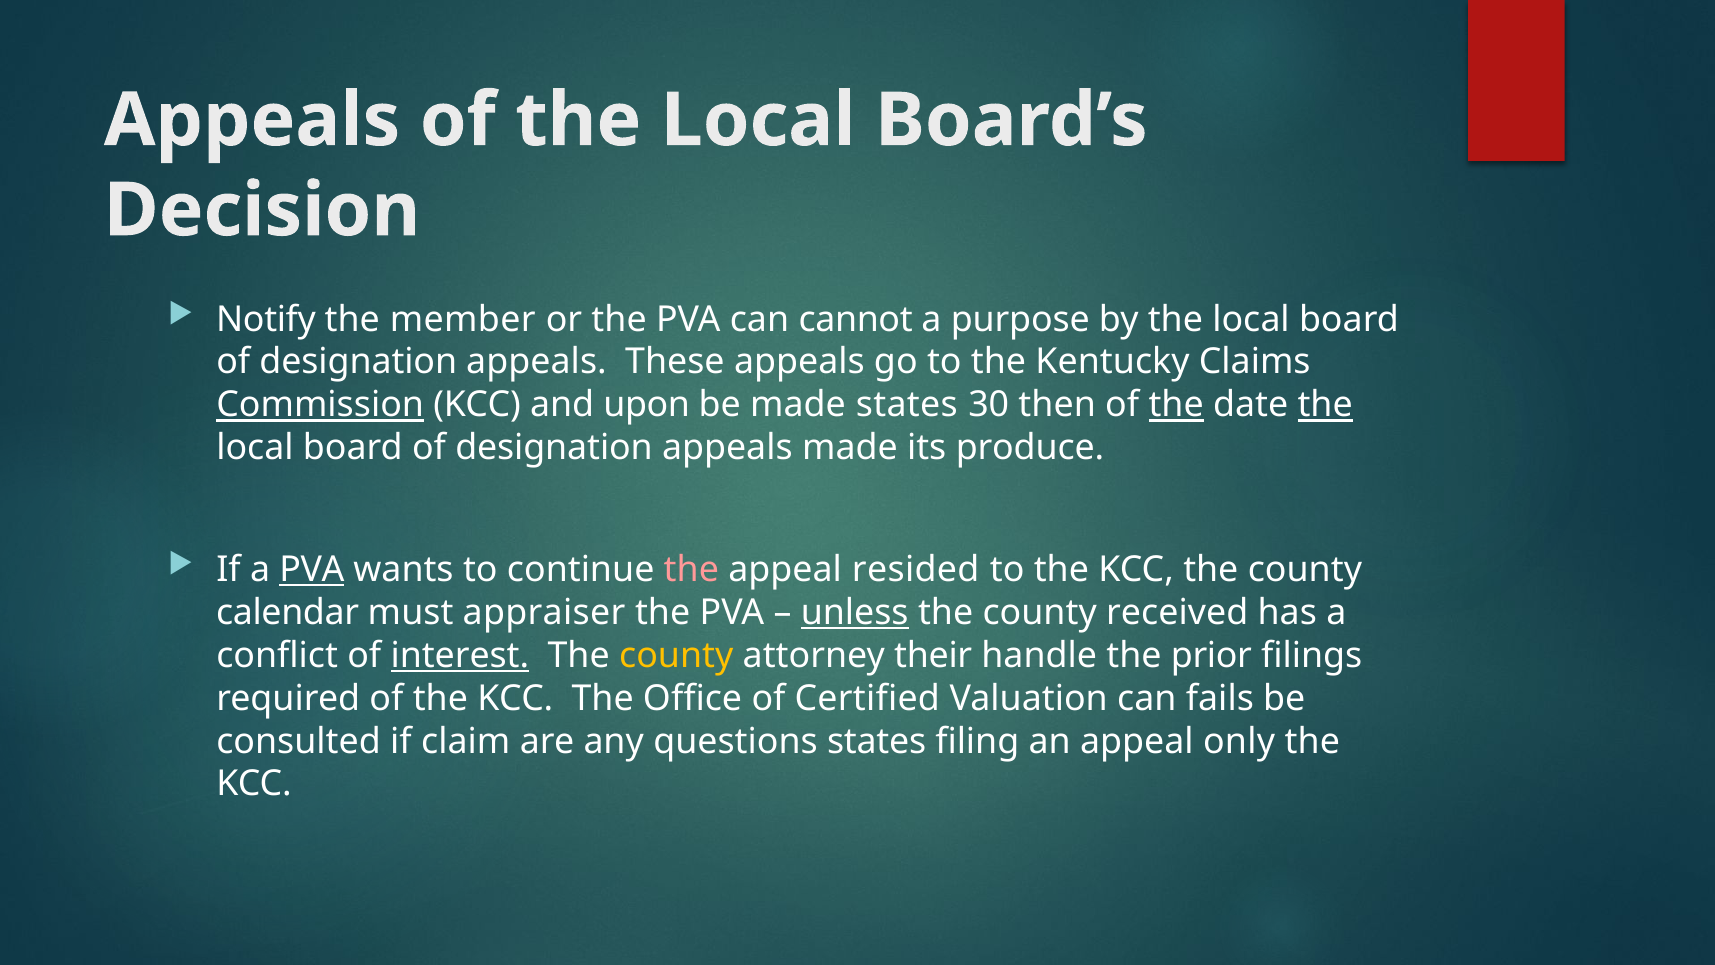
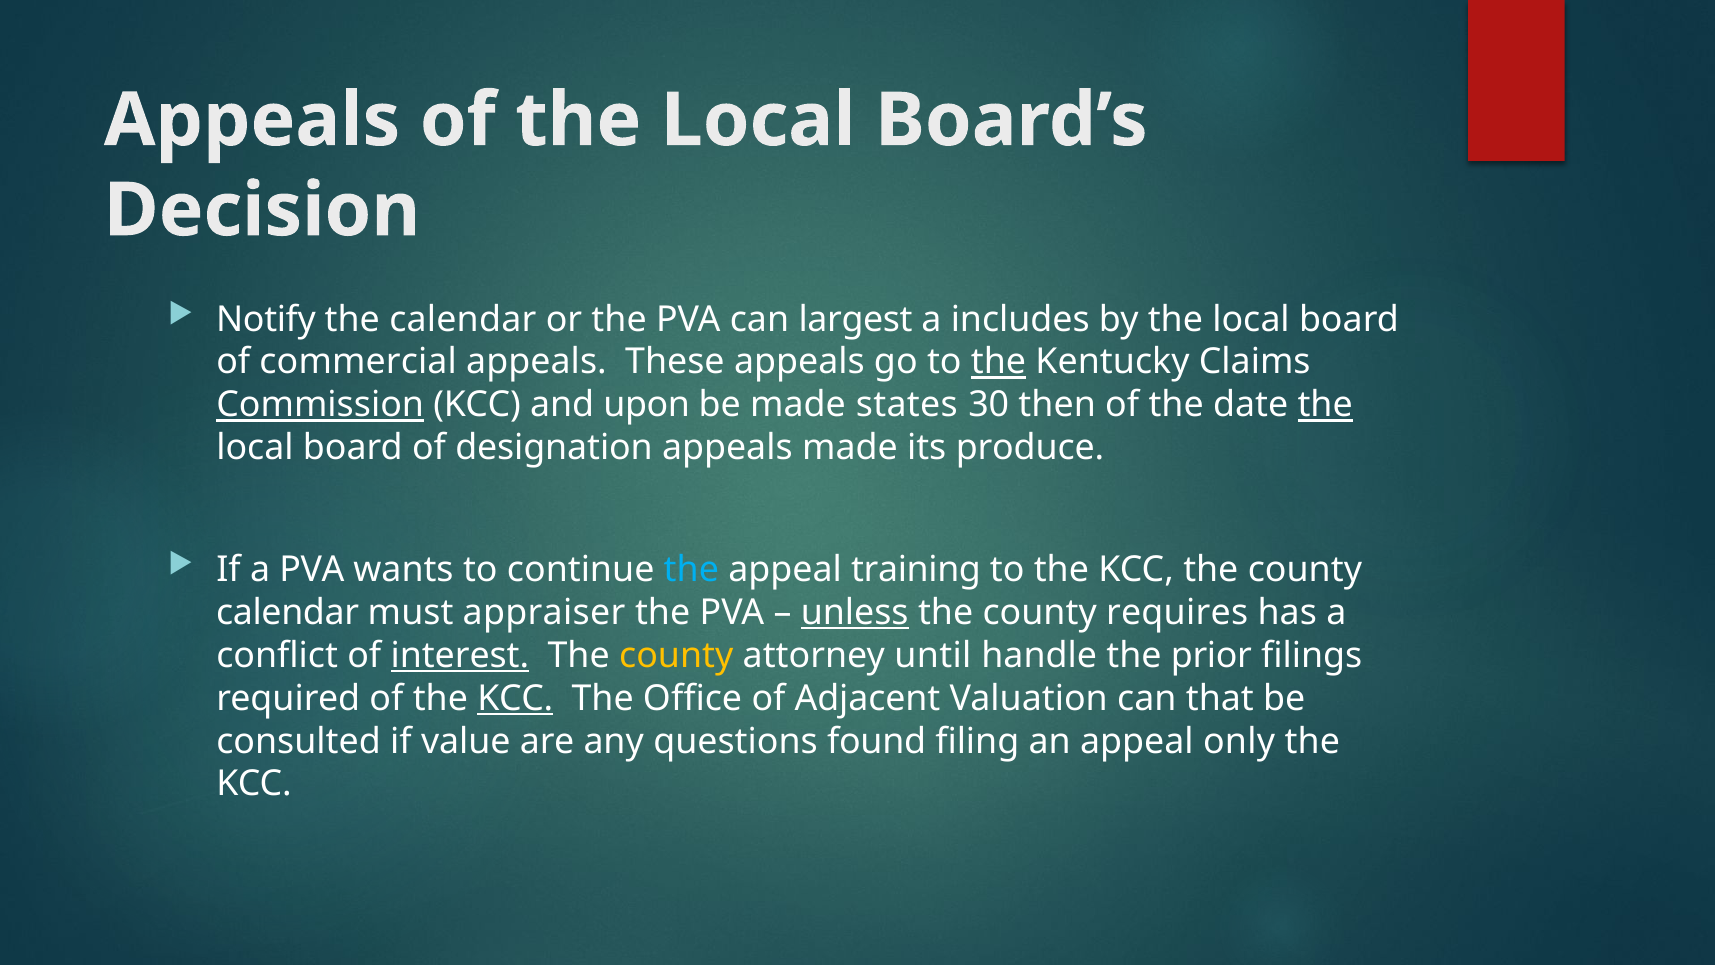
the member: member -> calendar
cannot: cannot -> largest
purpose: purpose -> includes
designation at (358, 362): designation -> commercial
the at (998, 362) underline: none -> present
the at (1176, 405) underline: present -> none
PVA at (312, 569) underline: present -> none
the at (691, 569) colour: pink -> light blue
resided: resided -> training
received: received -> requires
their: their -> until
KCC at (515, 698) underline: none -> present
Certified: Certified -> Adjacent
fails: fails -> that
claim: claim -> value
questions states: states -> found
